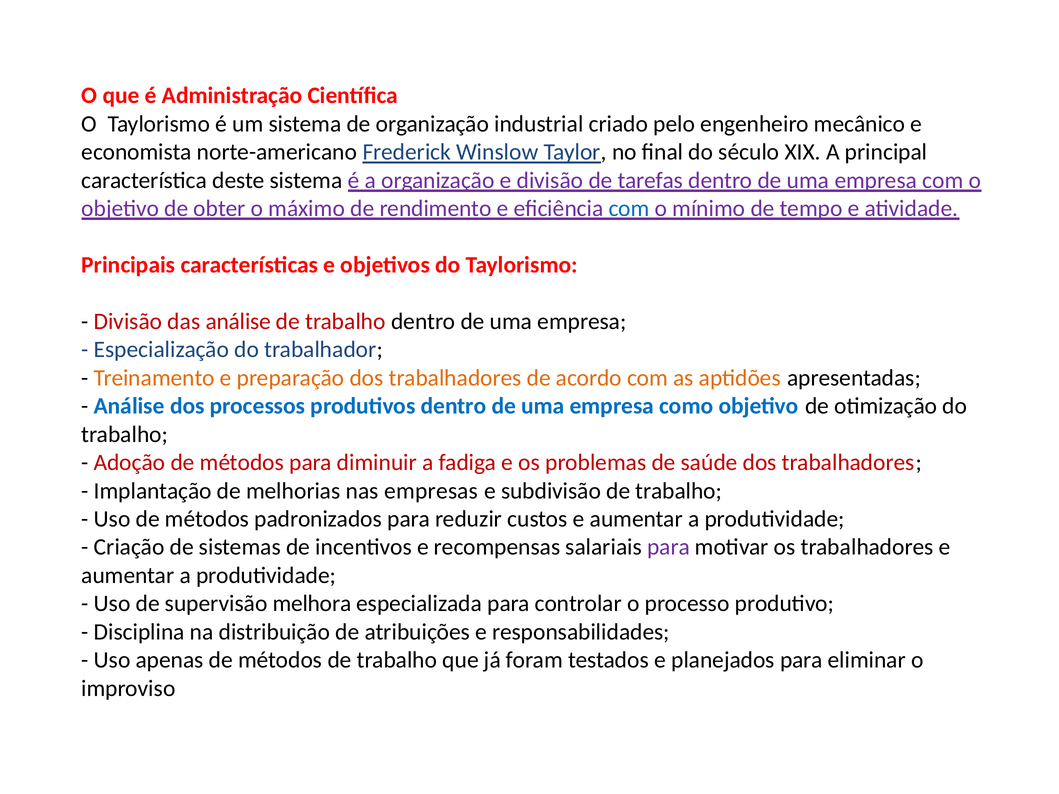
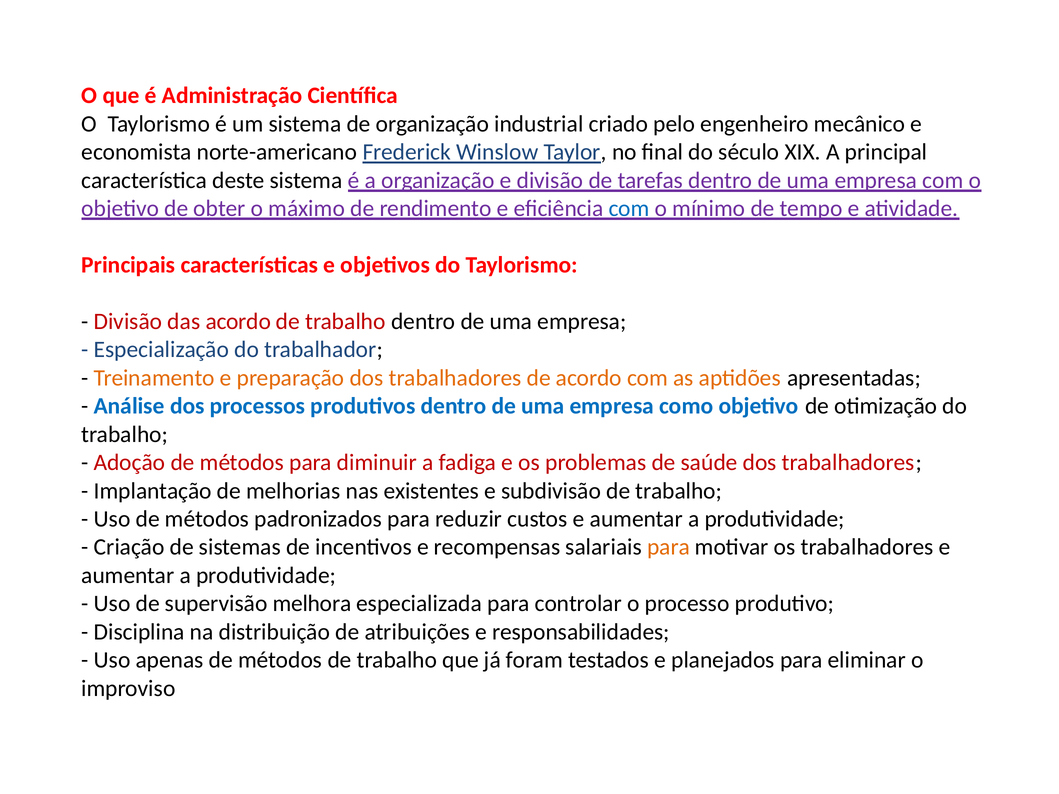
das análise: análise -> acordo
empresas: empresas -> existentes
para at (669, 547) colour: purple -> orange
